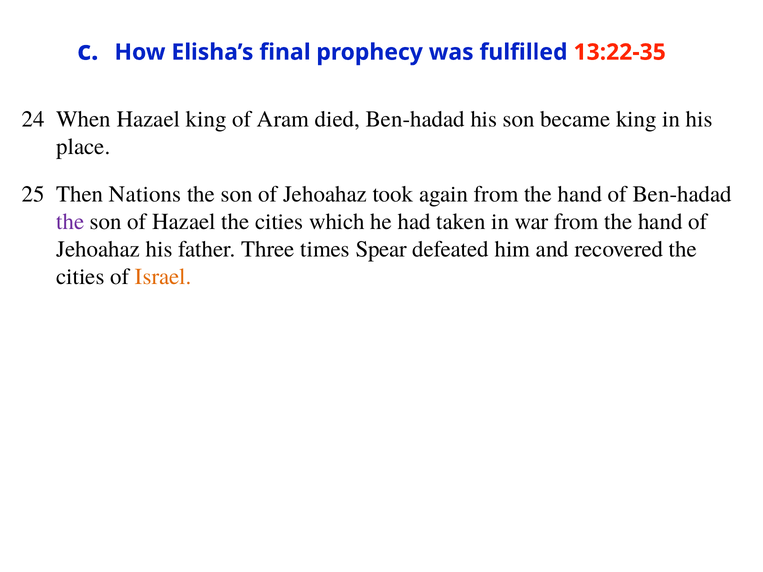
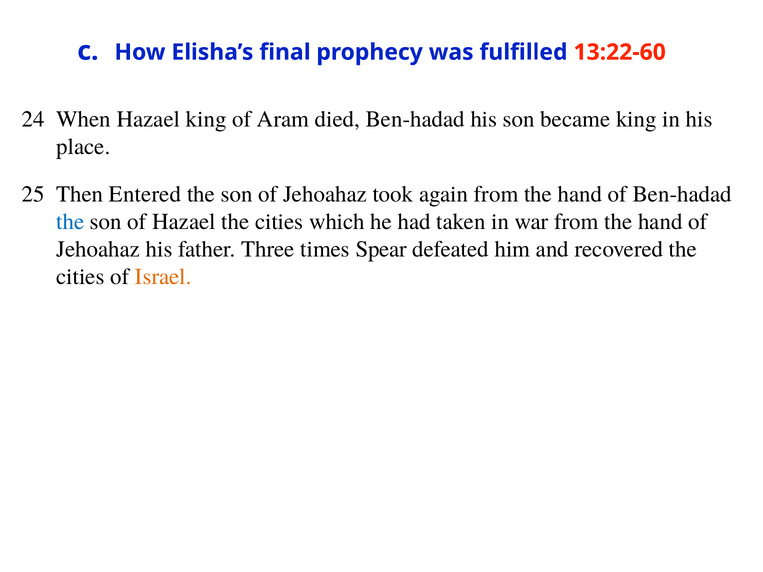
13:22-35: 13:22-35 -> 13:22-60
Nations: Nations -> Entered
the at (70, 222) colour: purple -> blue
